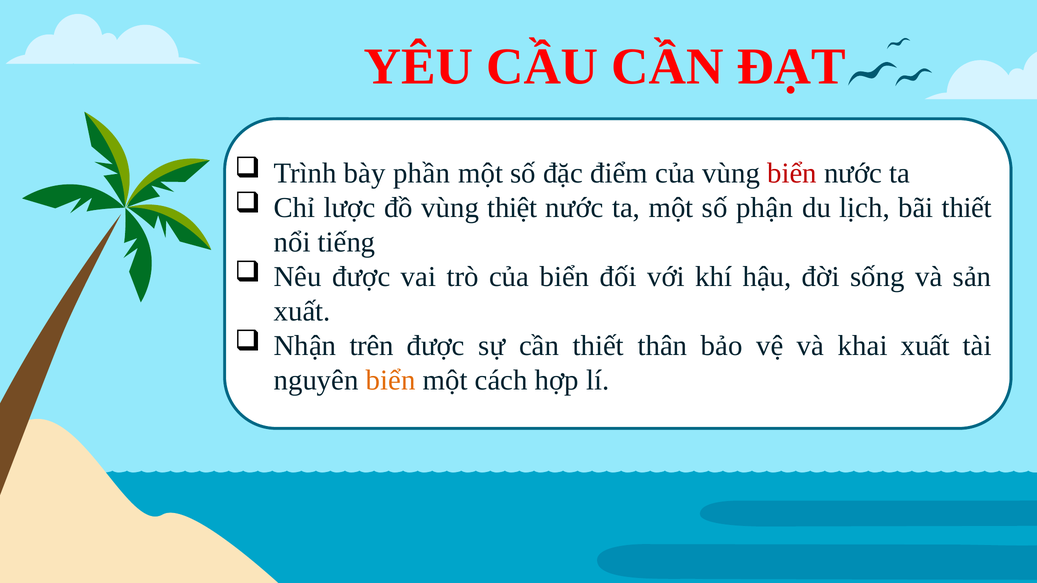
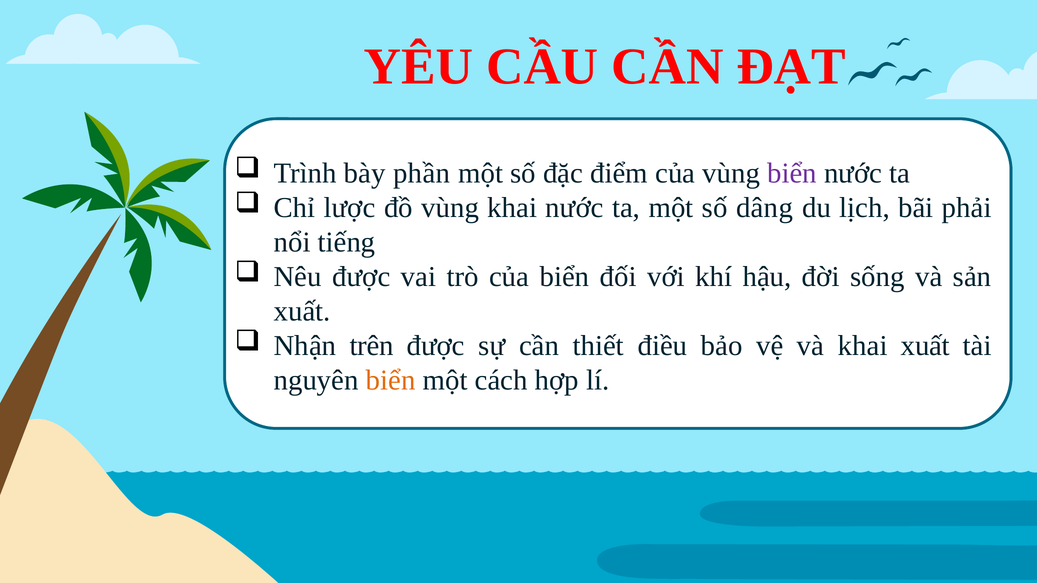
biển at (792, 173) colour: red -> purple
vùng thiệt: thiệt -> khai
phận: phận -> dâng
bãi thiết: thiết -> phải
thân: thân -> điều
